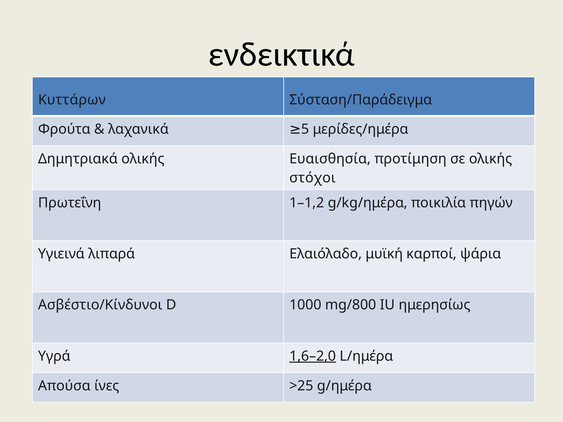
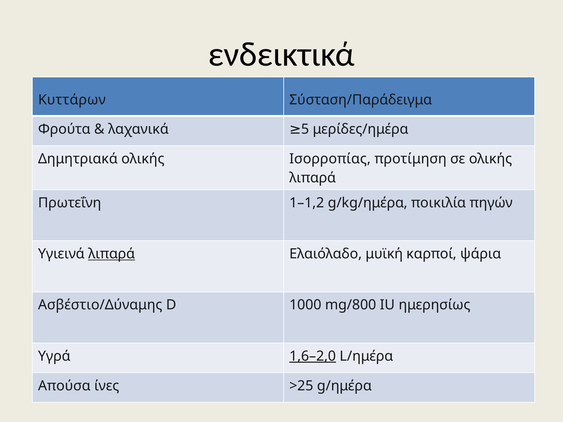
Ευαισθησία: Ευαισθησία -> Ισορροπίας
στόχοι at (312, 178): στόχοι -> λιπαρά
λιπαρά at (112, 254) underline: none -> present
Ασβέστιο/Κίνδυνοι: Ασβέστιο/Κίνδυνοι -> Ασβέστιο/Δύναμης
